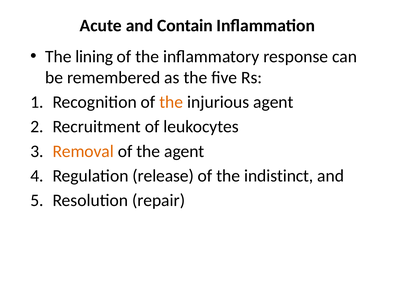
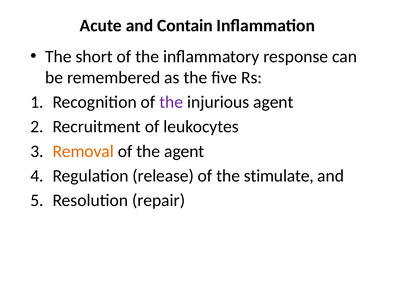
lining: lining -> short
the at (171, 102) colour: orange -> purple
indistinct: indistinct -> stimulate
